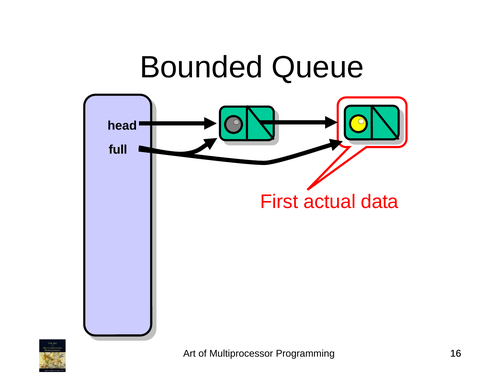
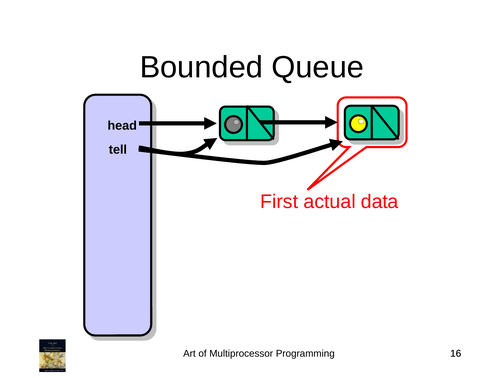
full: full -> tell
